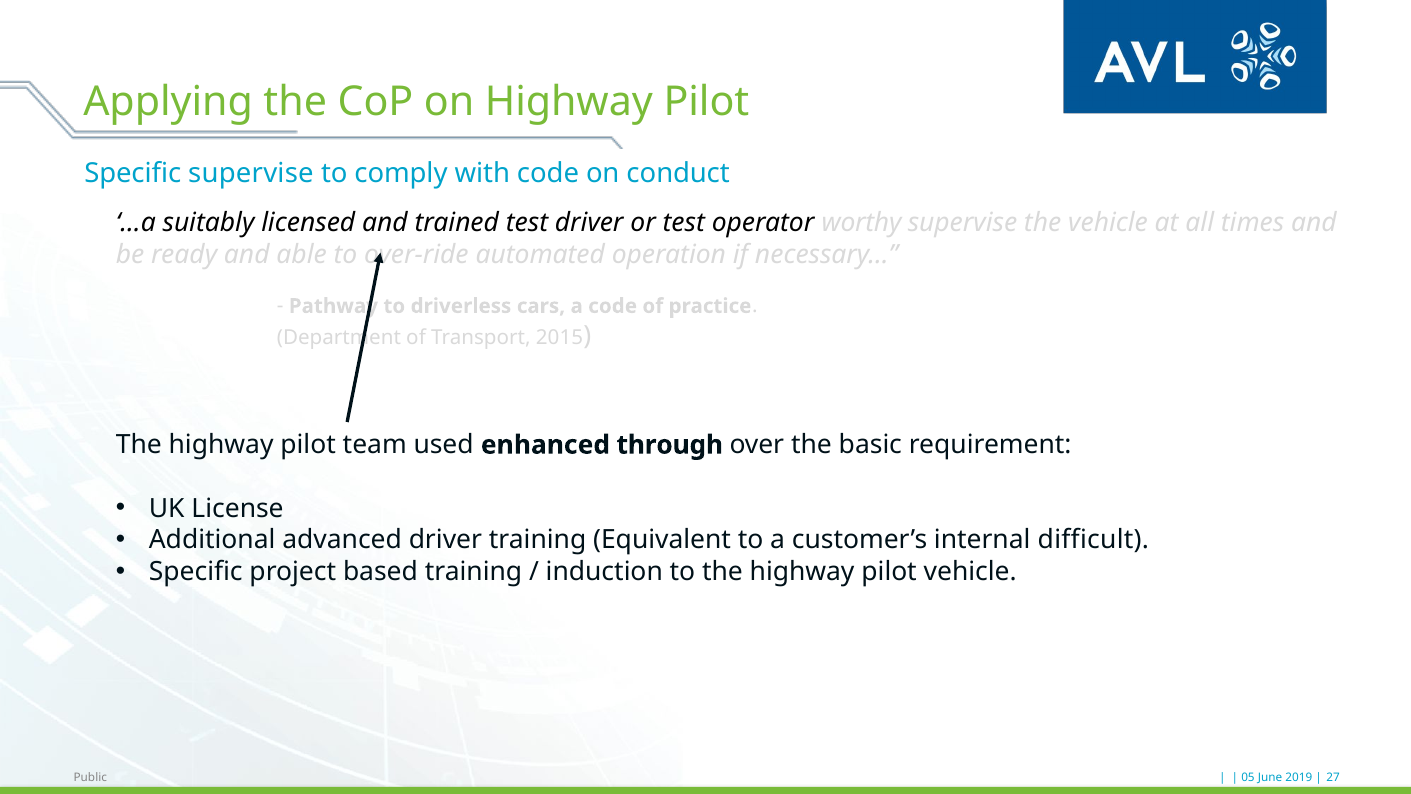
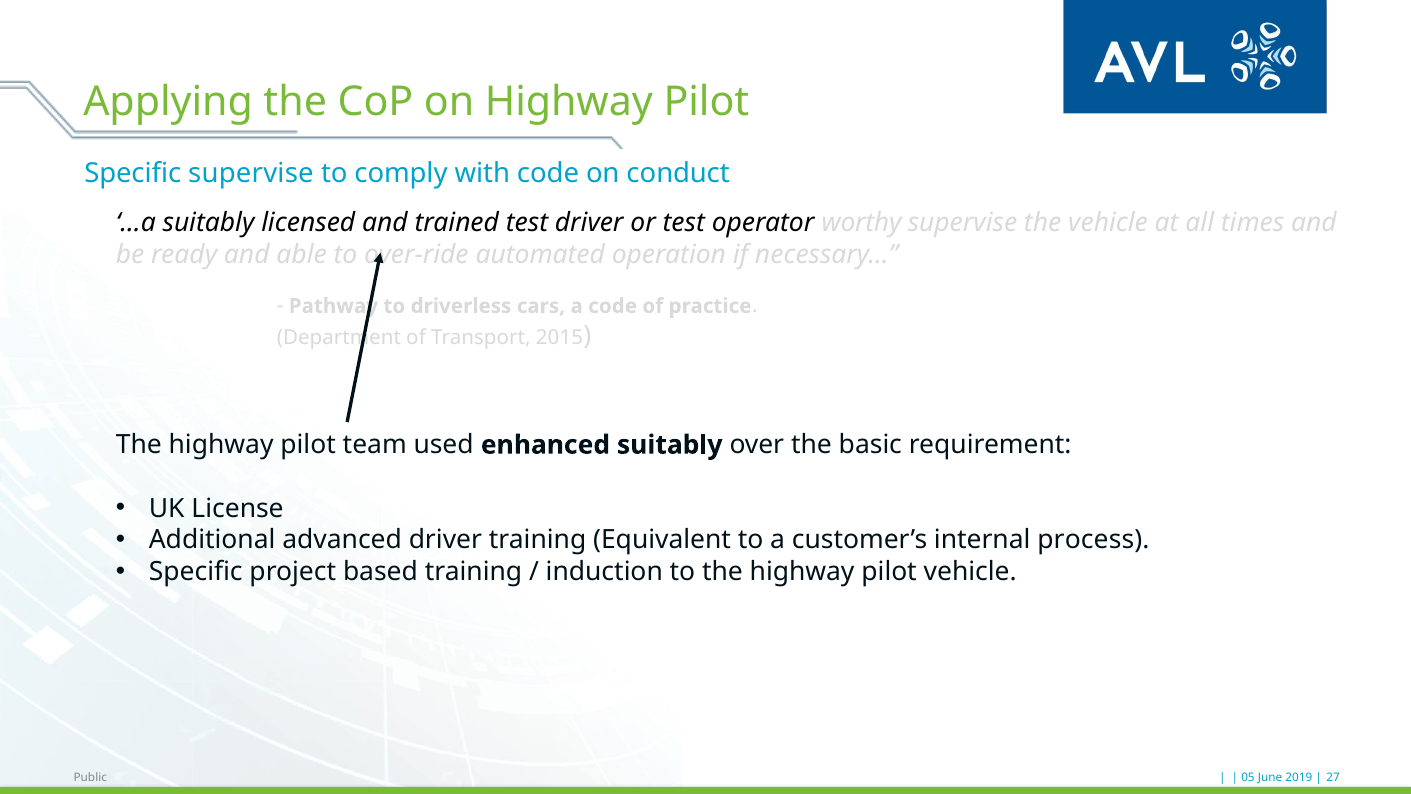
enhanced through: through -> suitably
difficult: difficult -> process
